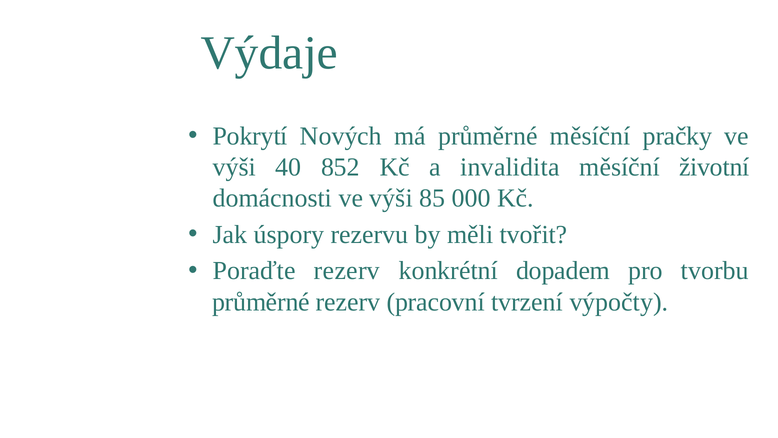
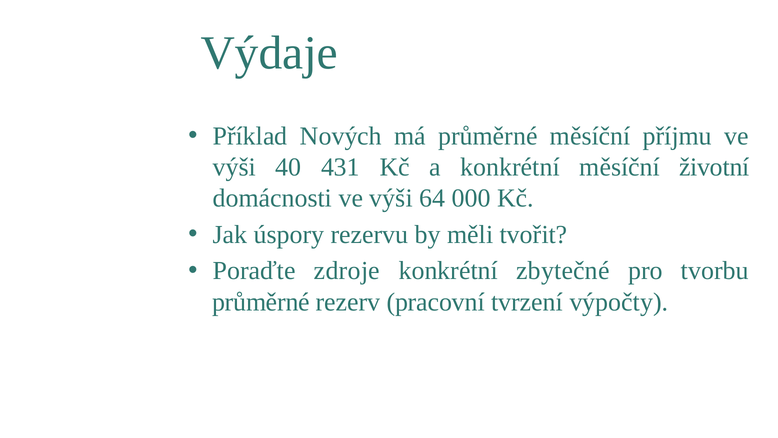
Pokrytí: Pokrytí -> Příklad
pračky: pračky -> příjmu
852: 852 -> 431
a invalidita: invalidita -> konkrétní
85: 85 -> 64
Poraďte rezerv: rezerv -> zdroje
dopadem: dopadem -> zbytečné
